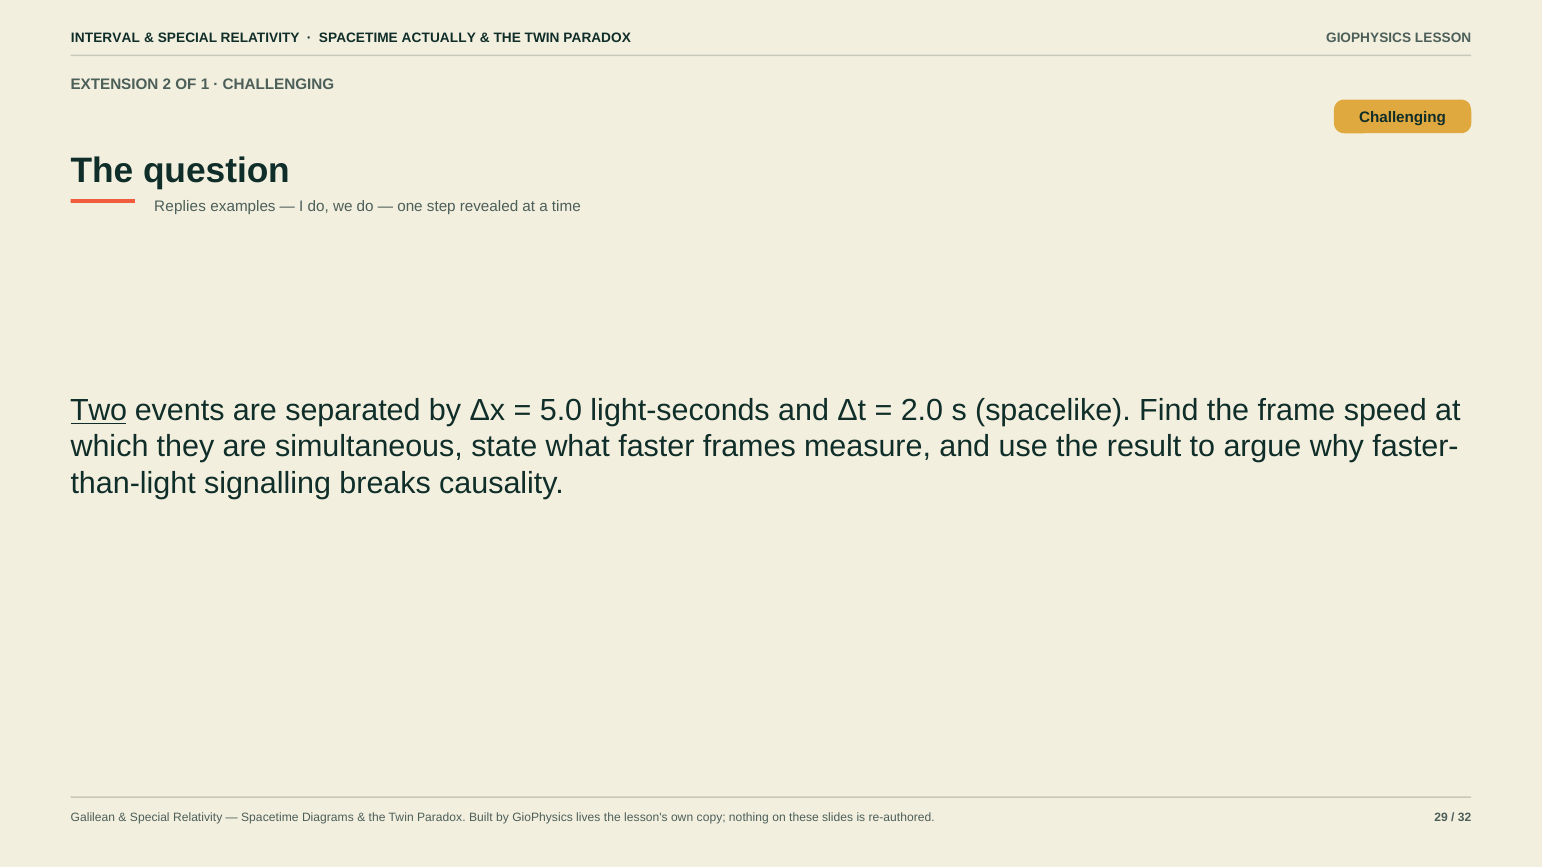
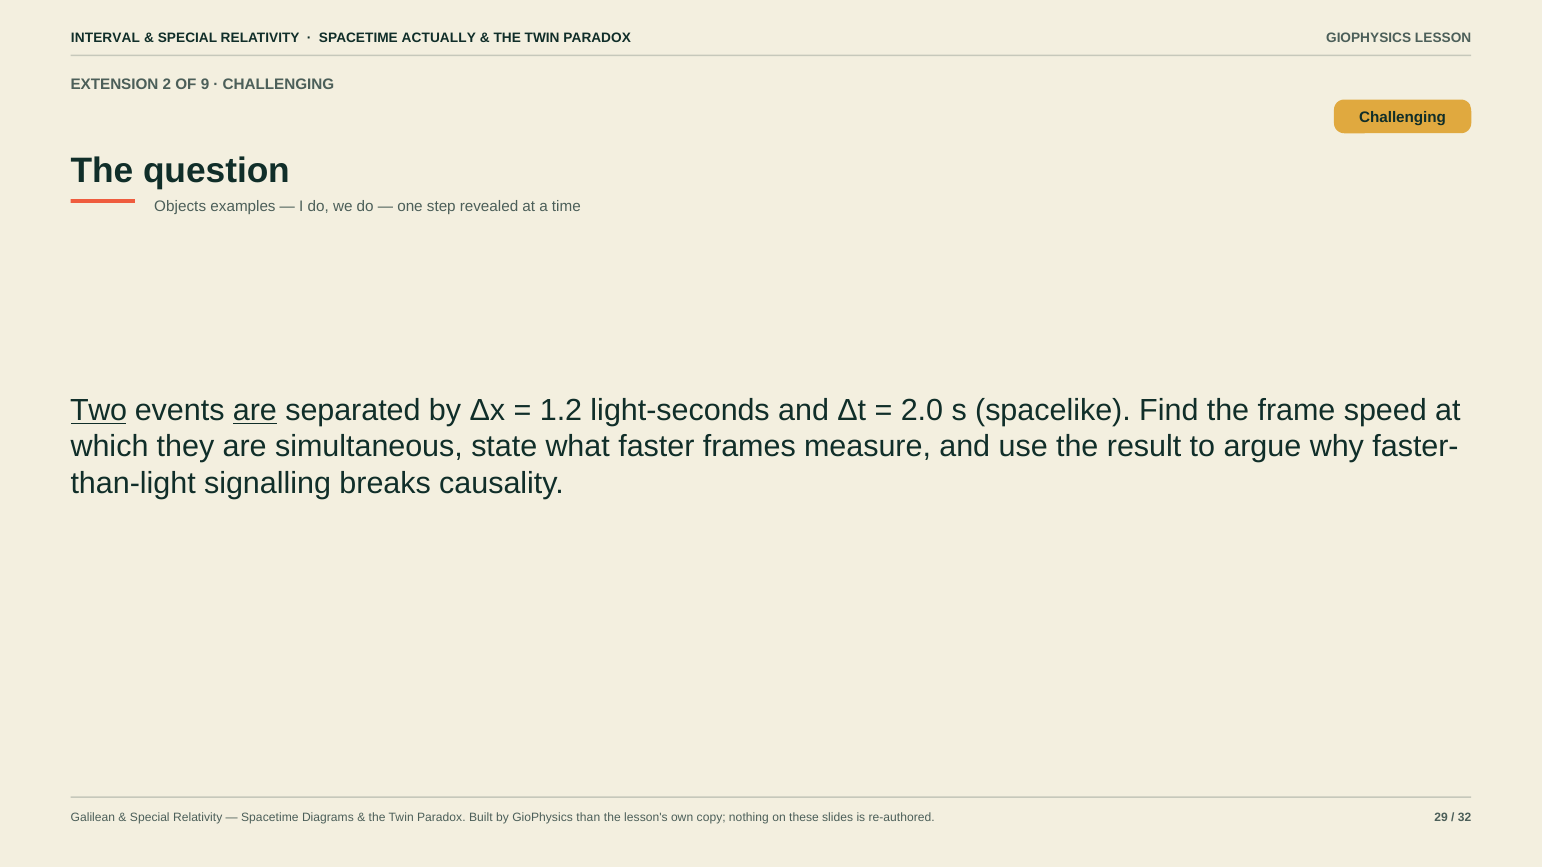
1: 1 -> 9
Replies: Replies -> Objects
are at (255, 411) underline: none -> present
5.0: 5.0 -> 1.2
lives: lives -> than
